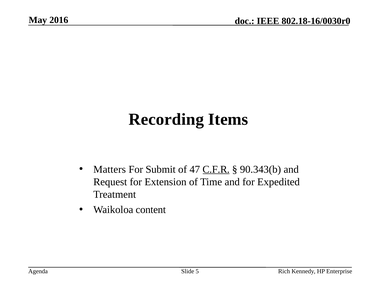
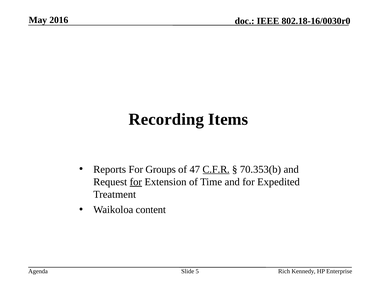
Matters: Matters -> Reports
Submit: Submit -> Groups
90.343(b: 90.343(b -> 70.353(b
for at (136, 182) underline: none -> present
